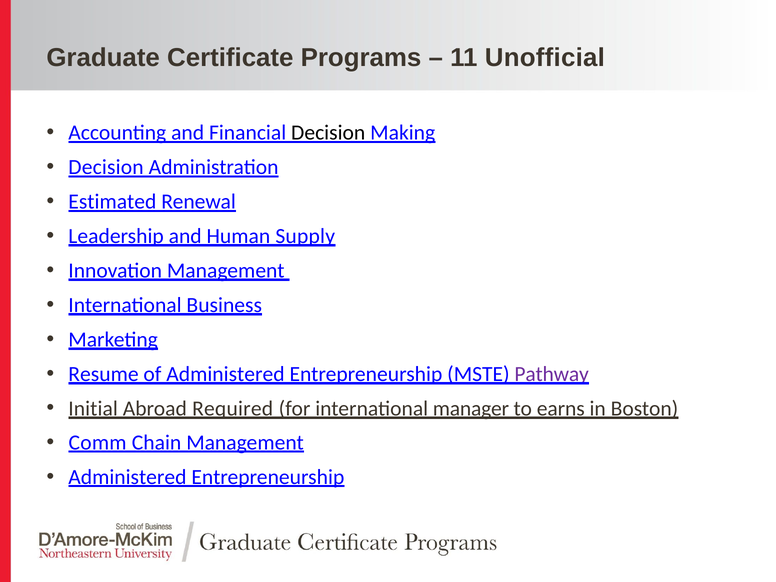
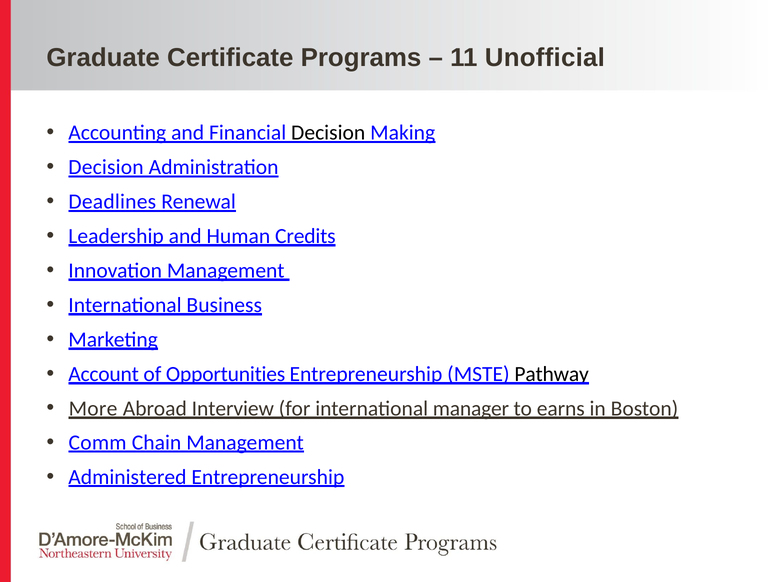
Estimated: Estimated -> Deadlines
Supply: Supply -> Credits
Resume: Resume -> Account
of Administered: Administered -> Opportunities
Pathway colour: purple -> black
Initial: Initial -> More
Required: Required -> Interview
